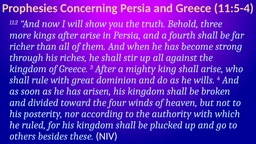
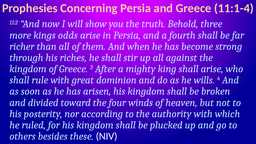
11:5-4: 11:5-4 -> 11:1-4
kings after: after -> odds
